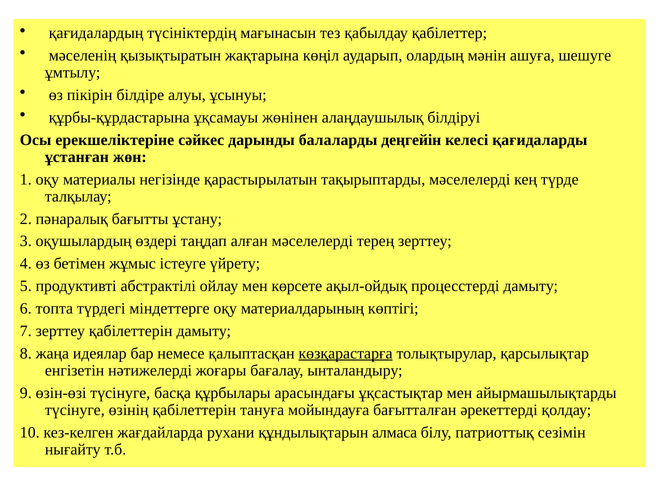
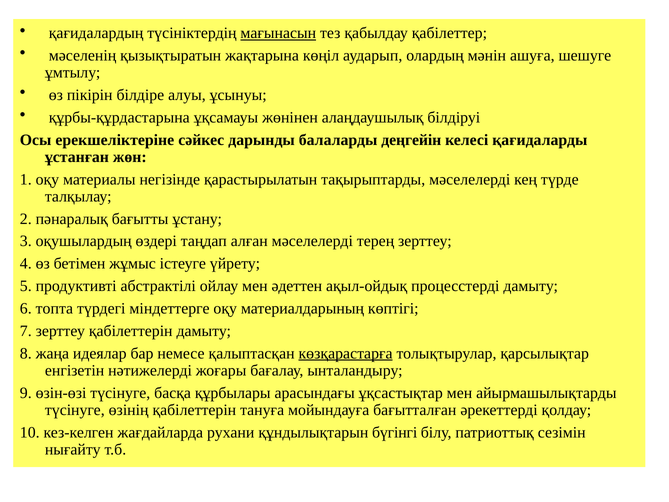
мағынасын underline: none -> present
көрсете: көрсете -> әдеттен
алмаса: алмаса -> бүгінгі
